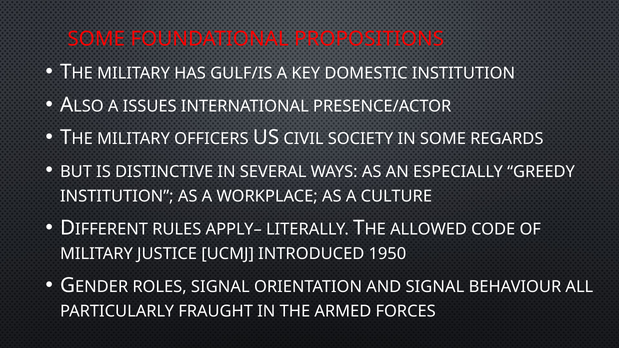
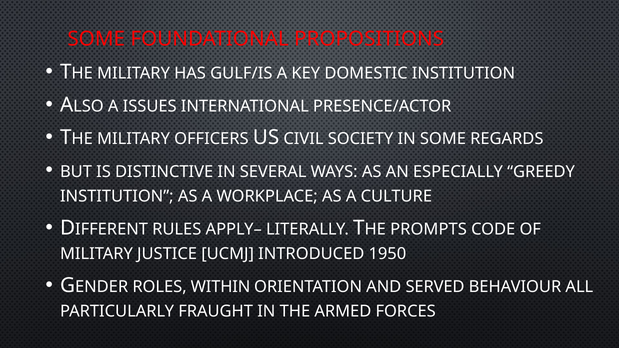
ALLOWED: ALLOWED -> PROMPTS
ROLES SIGNAL: SIGNAL -> WITHIN
AND SIGNAL: SIGNAL -> SERVED
